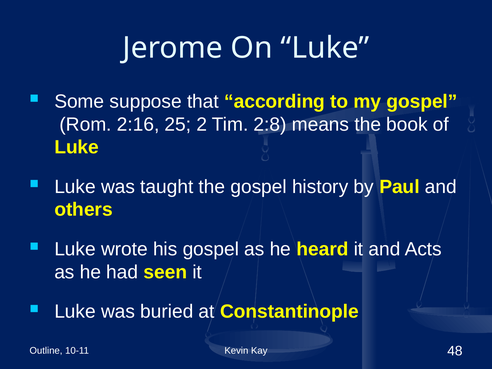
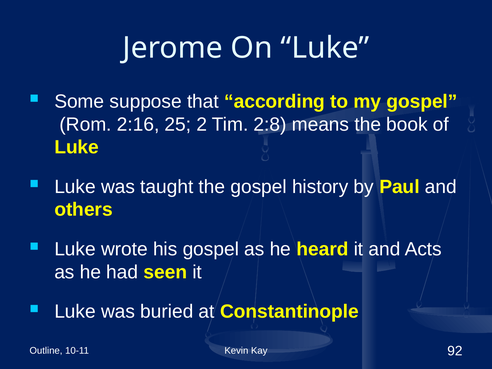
48: 48 -> 92
